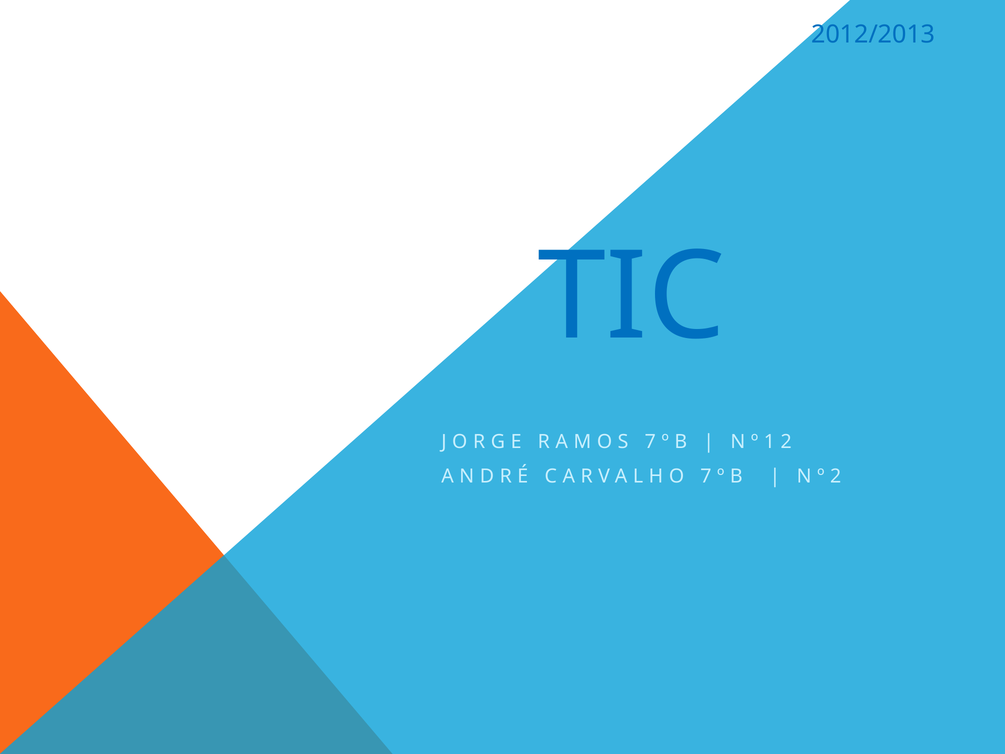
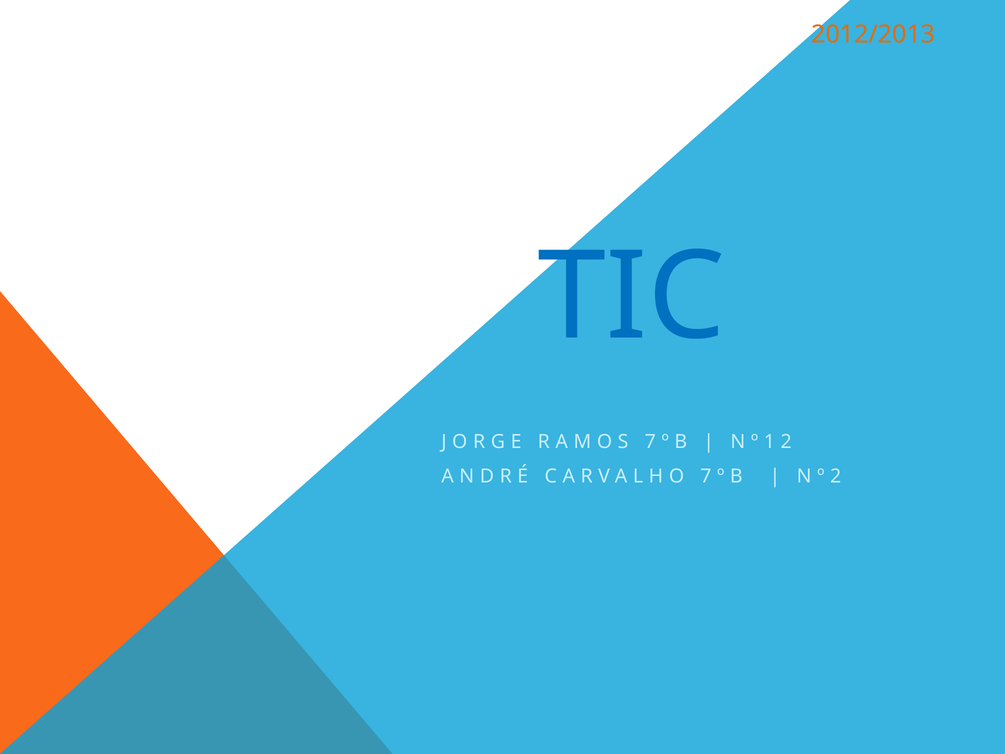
2012/2013 colour: blue -> orange
